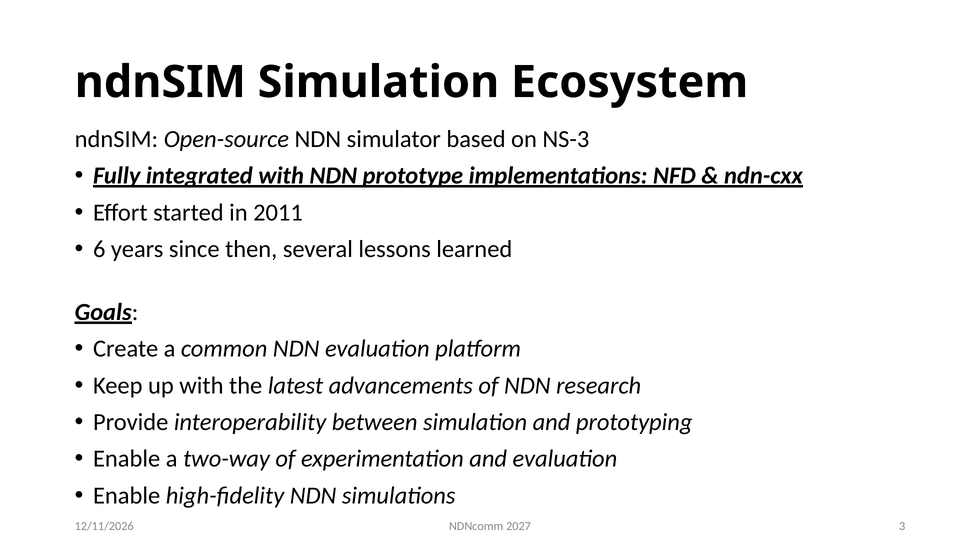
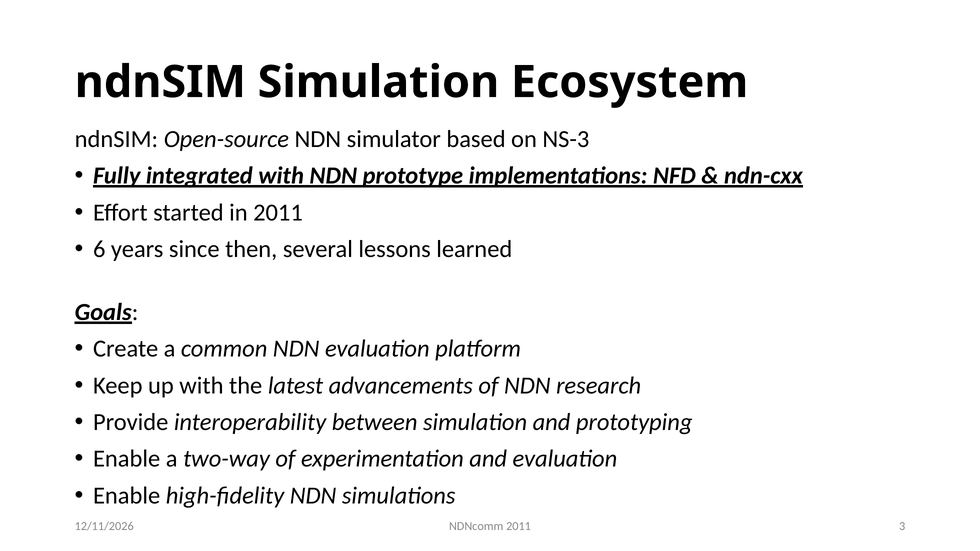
NDNcomm 2027: 2027 -> 2011
